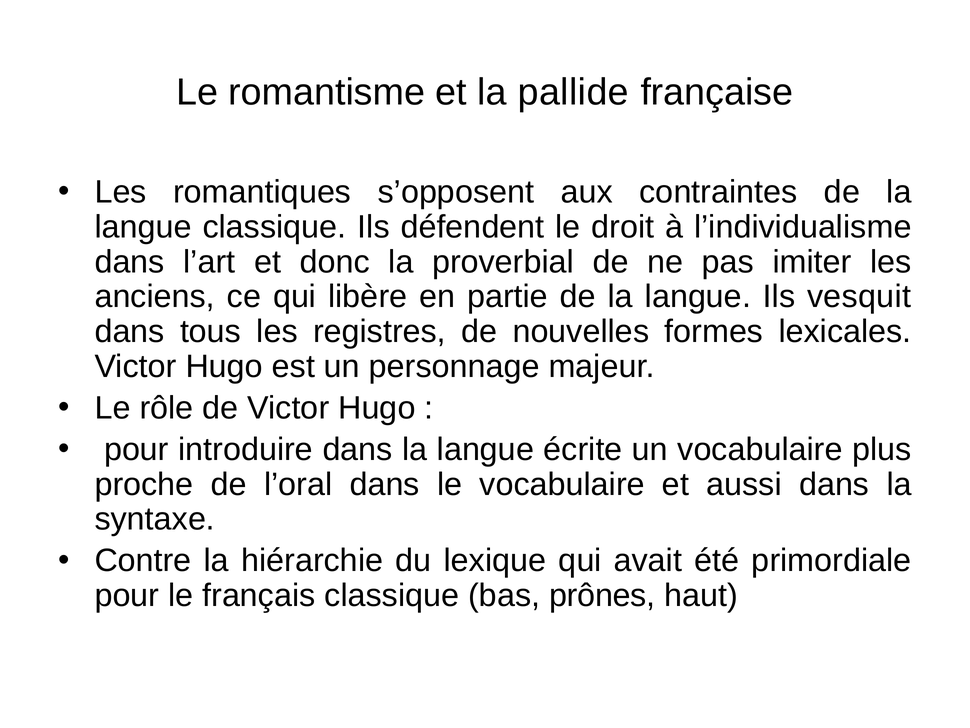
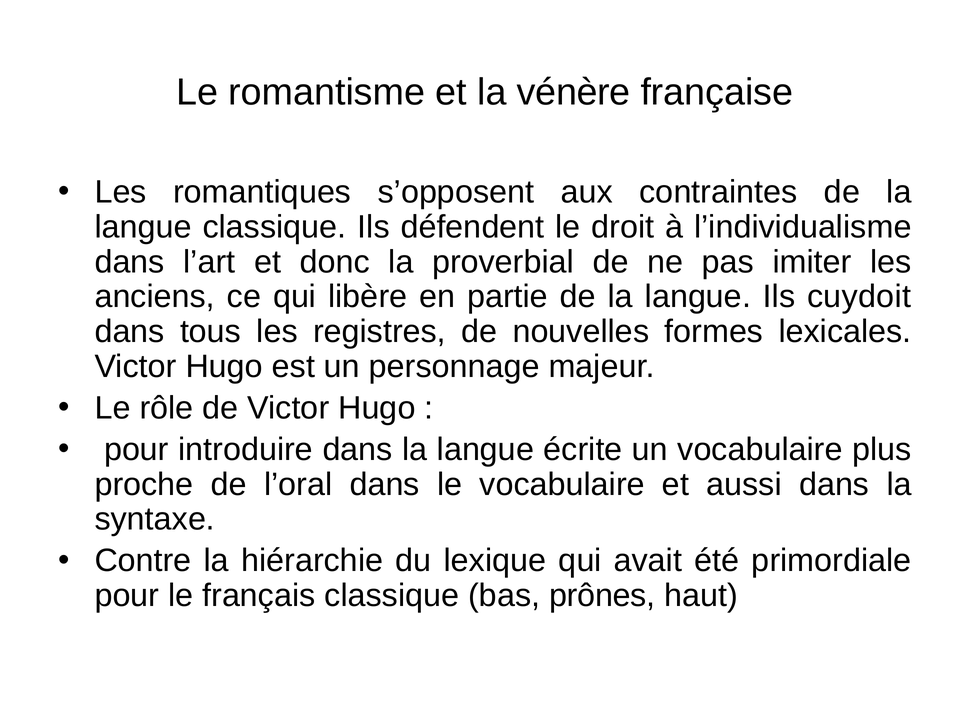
pallide: pallide -> vénère
vesquit: vesquit -> cuydoit
